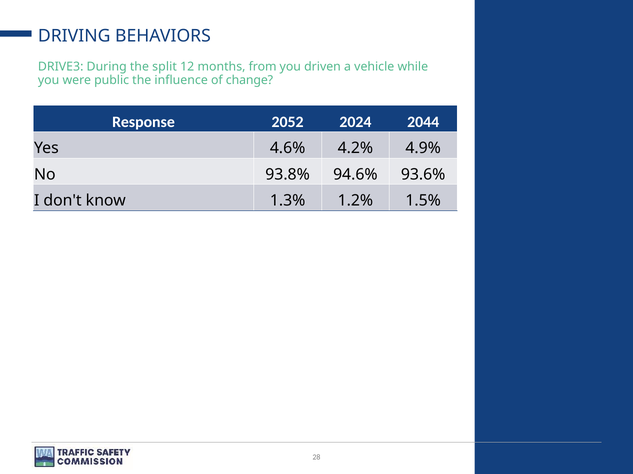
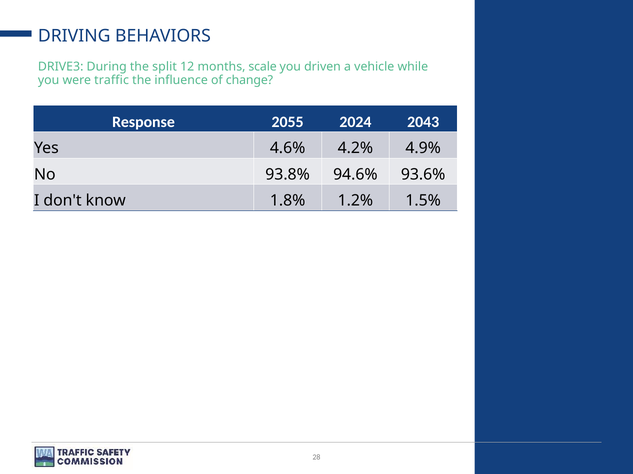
from: from -> scale
public: public -> traffic
2052: 2052 -> 2055
2044: 2044 -> 2043
1.3%: 1.3% -> 1.8%
